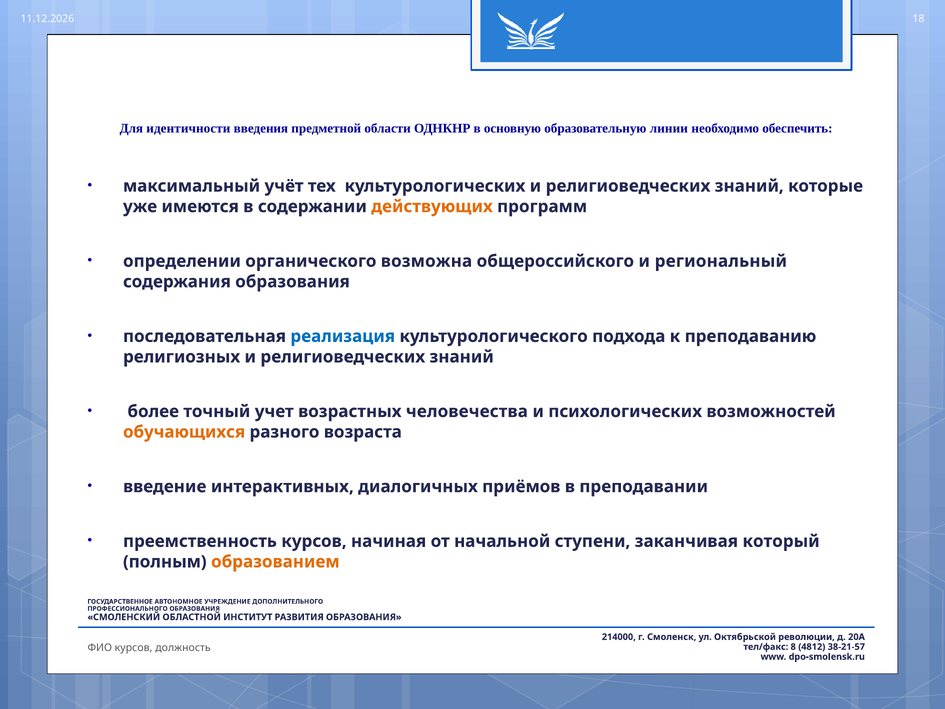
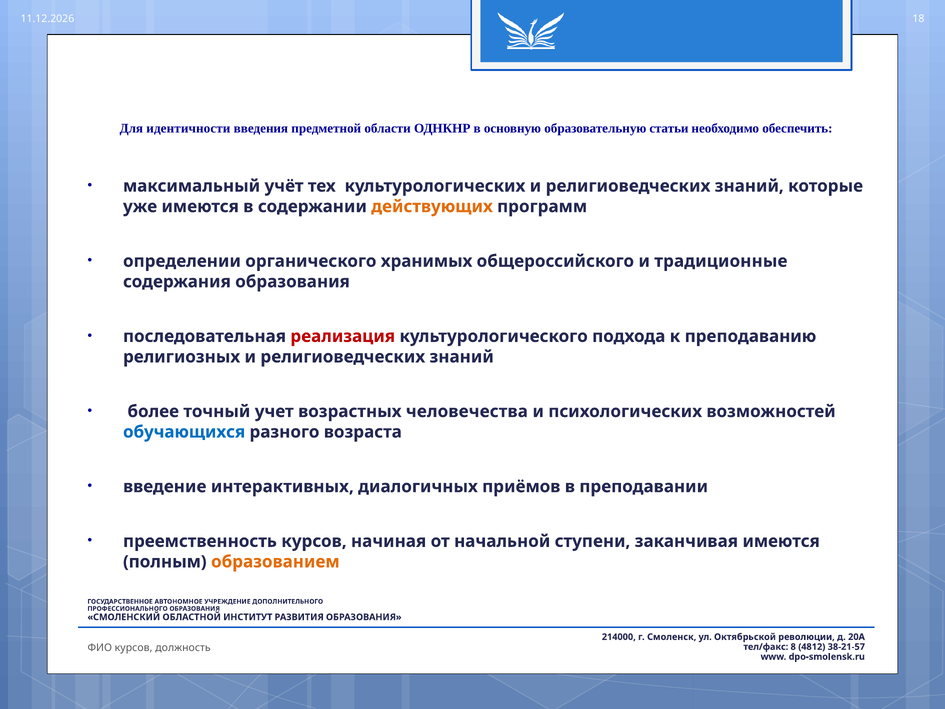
линии: линии -> статьи
возможна: возможна -> хранимых
региональный: региональный -> традиционные
реализация colour: blue -> red
обучающихся colour: orange -> blue
заканчивая который: который -> имеются
